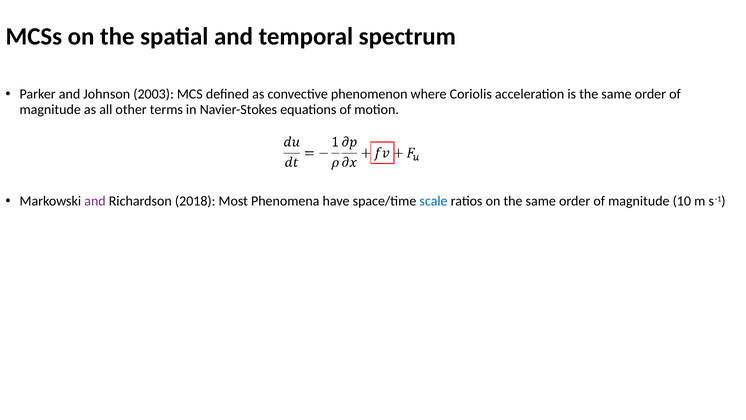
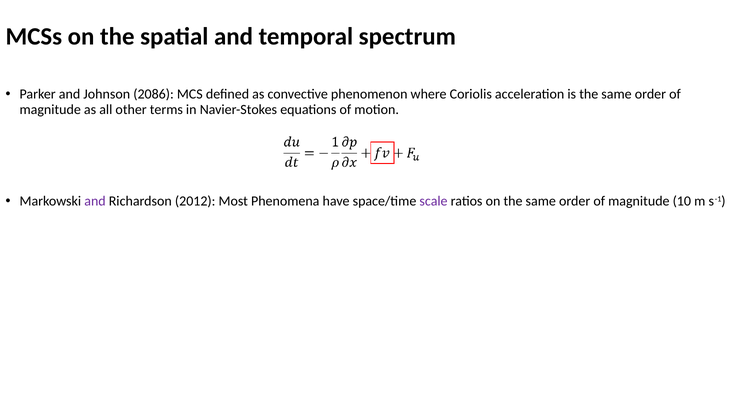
2003: 2003 -> 2086
2018: 2018 -> 2012
scale colour: blue -> purple
